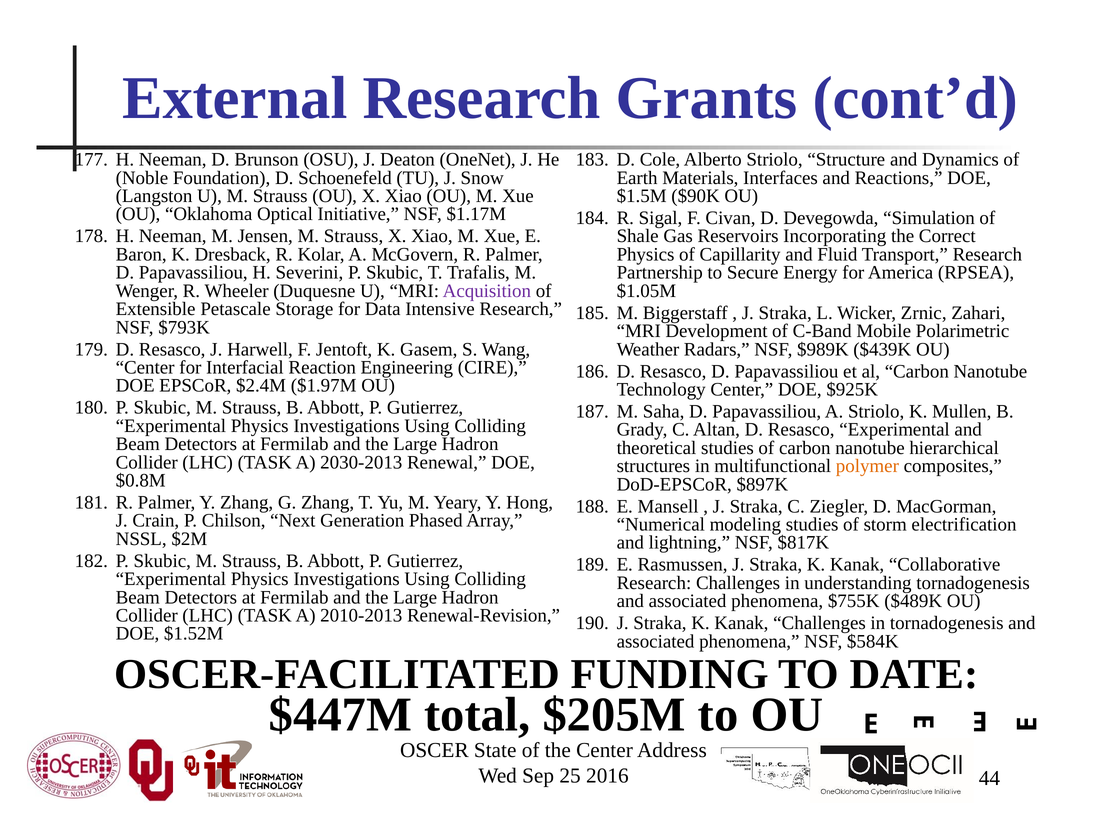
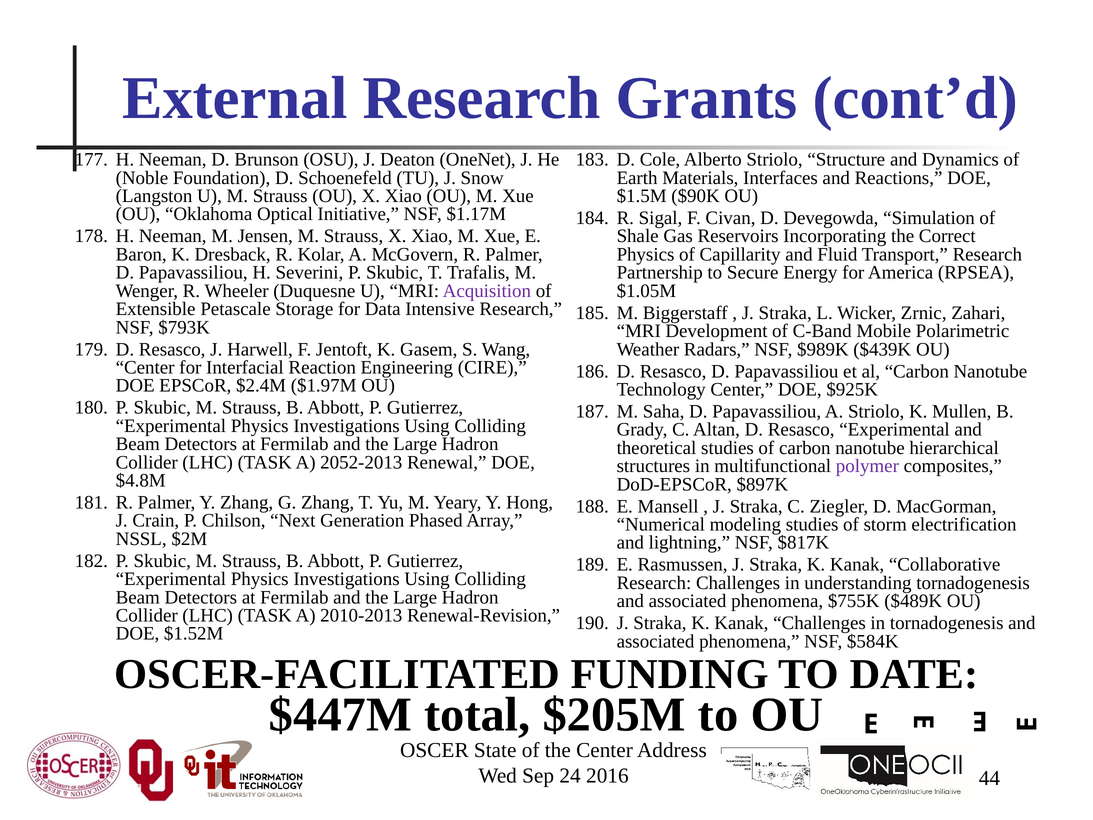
2030-2013: 2030-2013 -> 2052-2013
polymer colour: orange -> purple
$0.8M: $0.8M -> $4.8M
25: 25 -> 24
